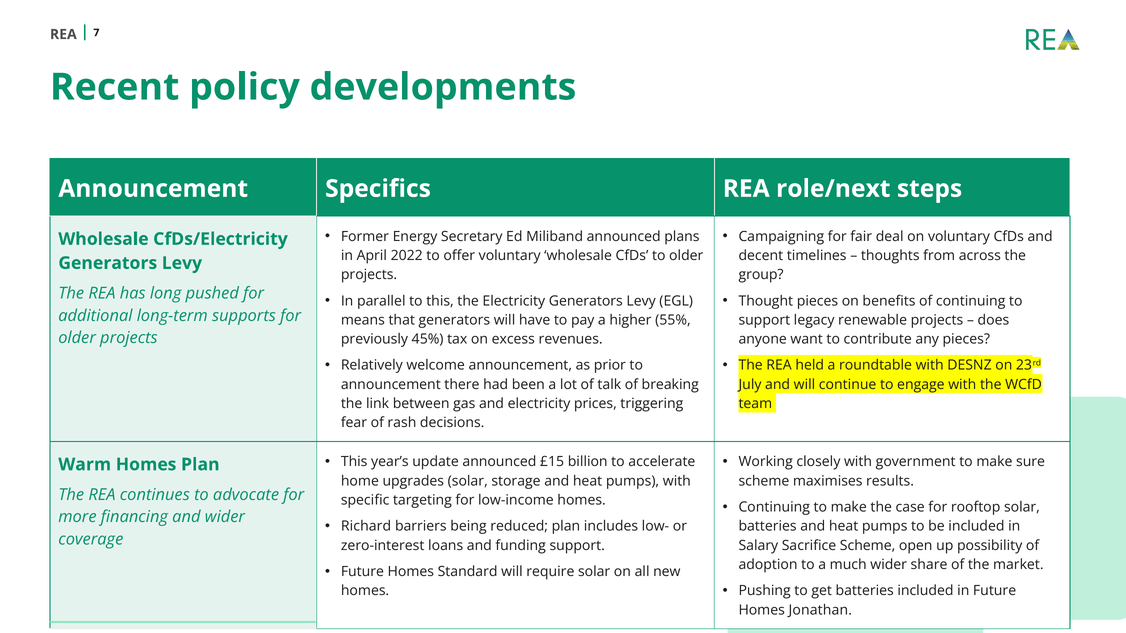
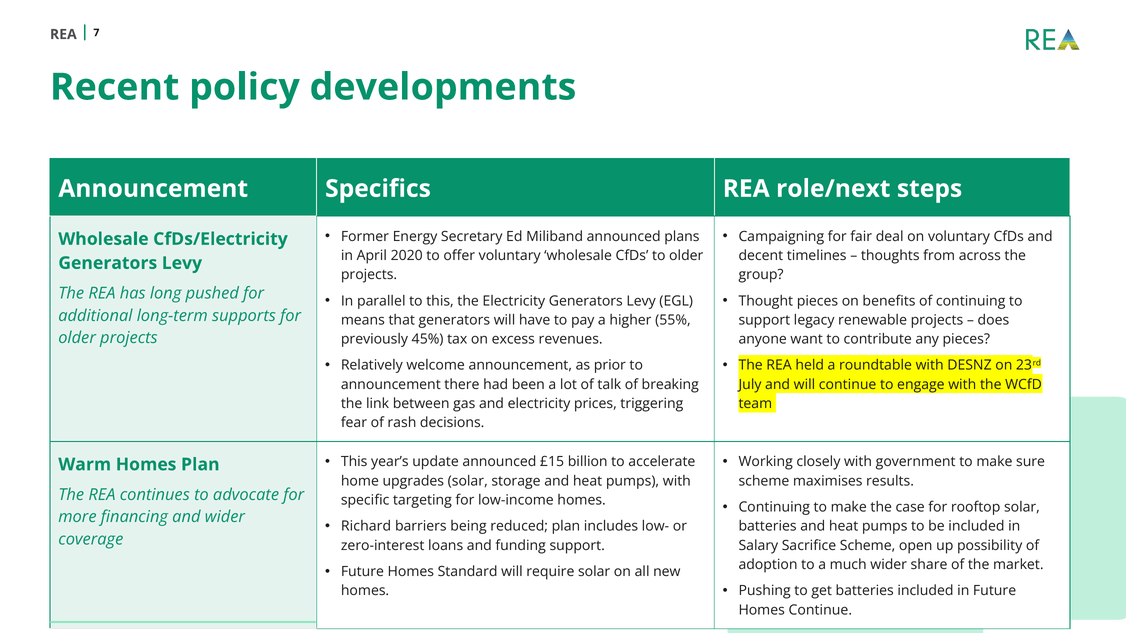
2022: 2022 -> 2020
Homes Jonathan: Jonathan -> Continue
